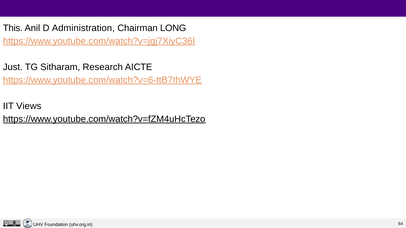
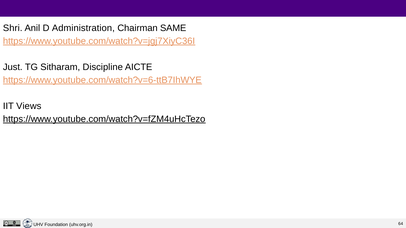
This: This -> Shri
LONG: LONG -> SAME
Research: Research -> Discipline
